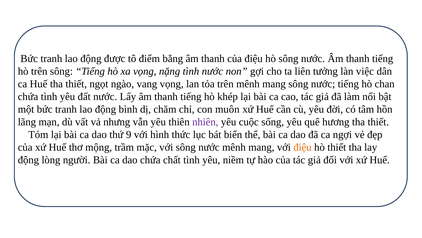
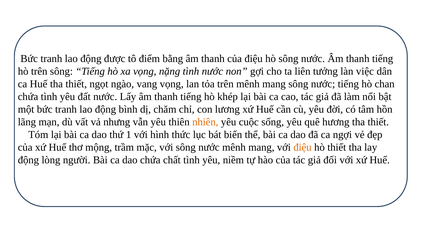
muôn: muôn -> lương
nhiên colour: purple -> orange
9: 9 -> 1
